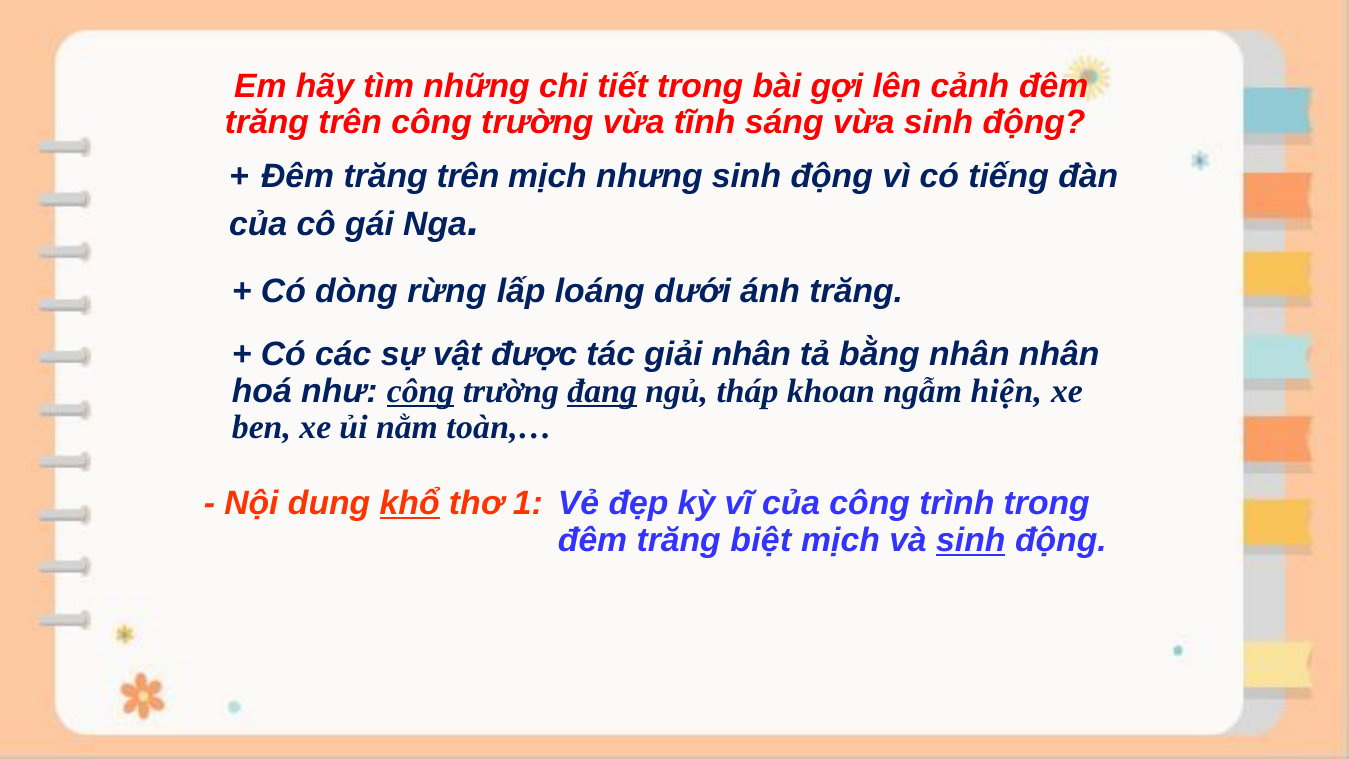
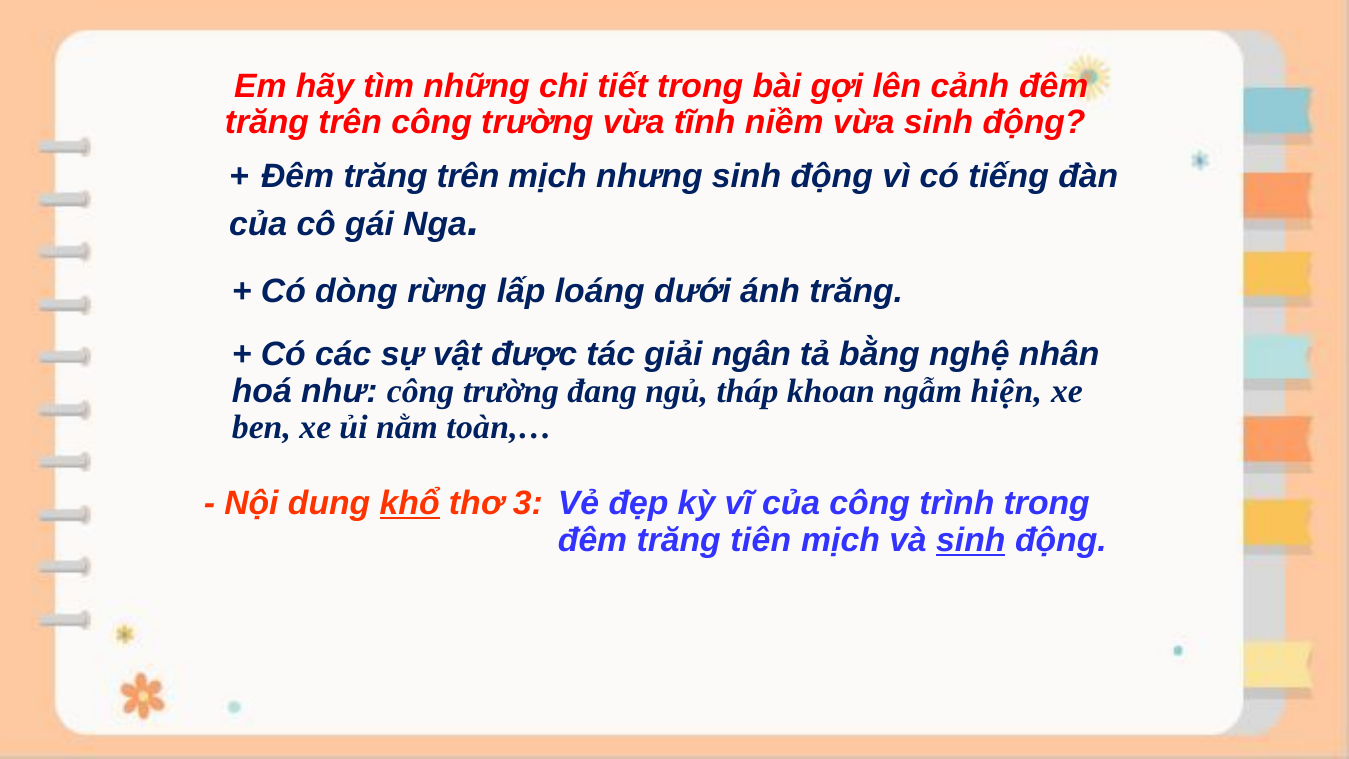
sáng: sáng -> niềm
giải nhân: nhân -> ngân
bằng nhân: nhân -> nghệ
công at (421, 391) underline: present -> none
đang underline: present -> none
1: 1 -> 3
biệt: biệt -> tiên
